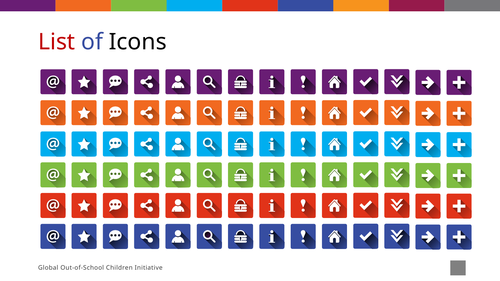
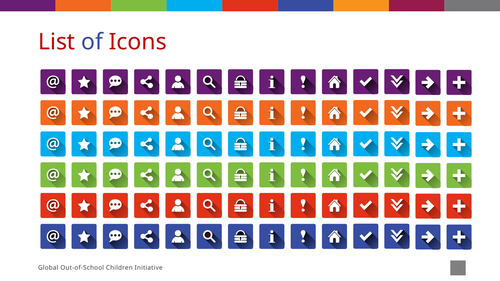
Icons colour: black -> red
